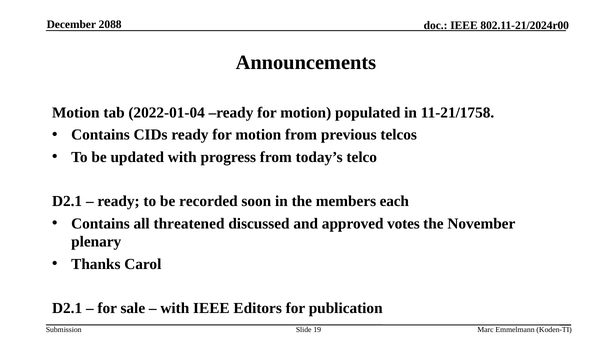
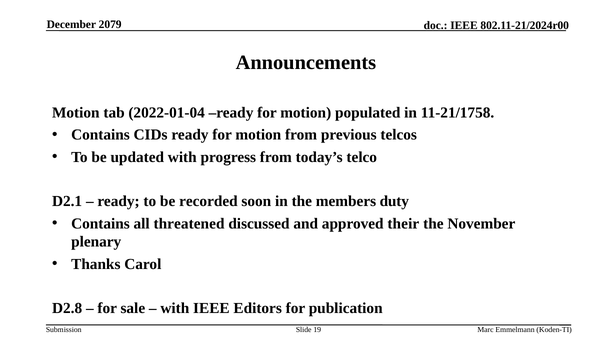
2088: 2088 -> 2079
each: each -> duty
votes: votes -> their
D2.1 at (67, 309): D2.1 -> D2.8
